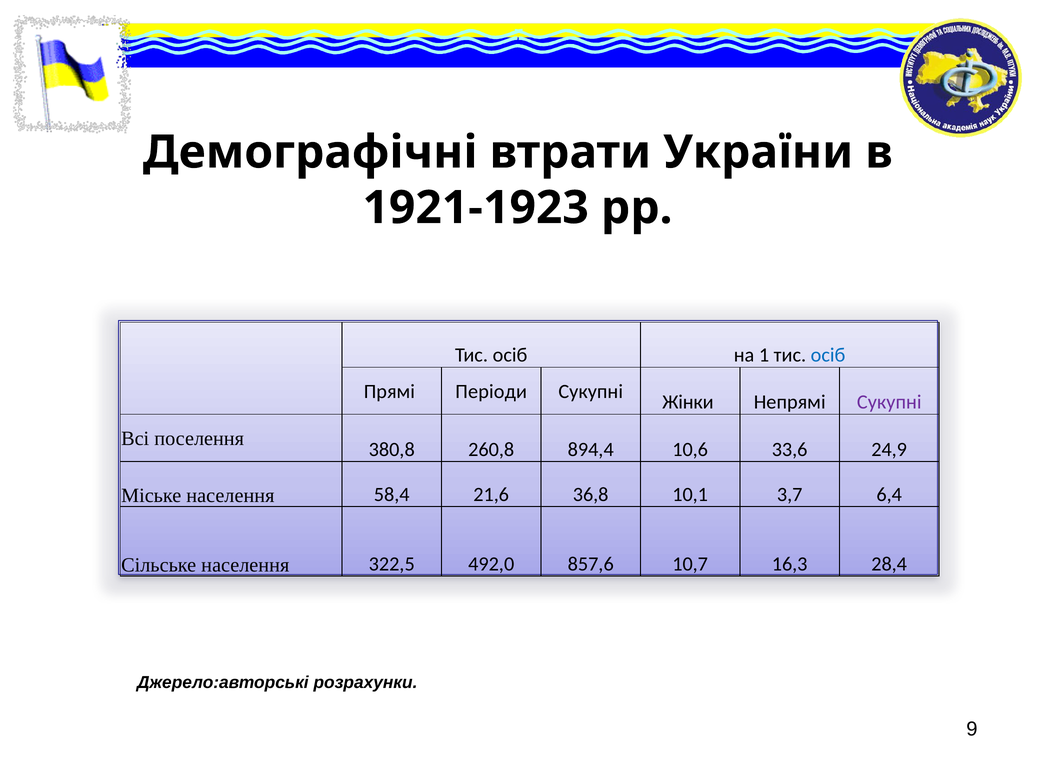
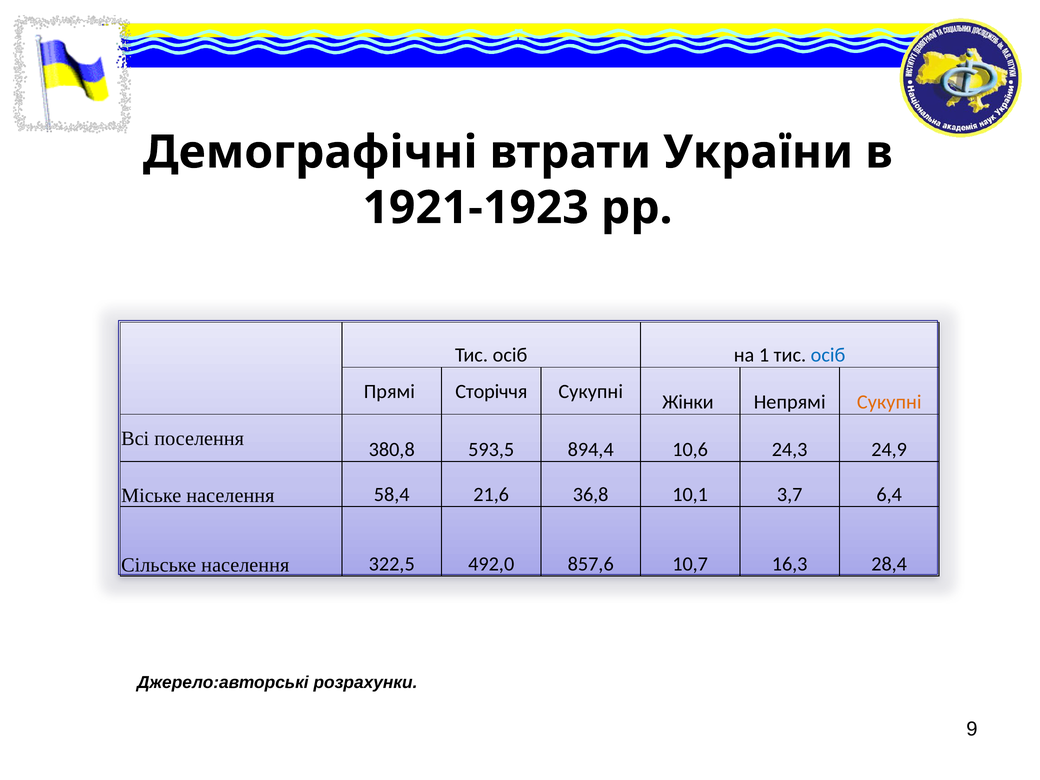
Періоди: Періоди -> Сторіччя
Сукупні at (889, 402) colour: purple -> orange
260,8: 260,8 -> 593,5
33,6: 33,6 -> 24,3
